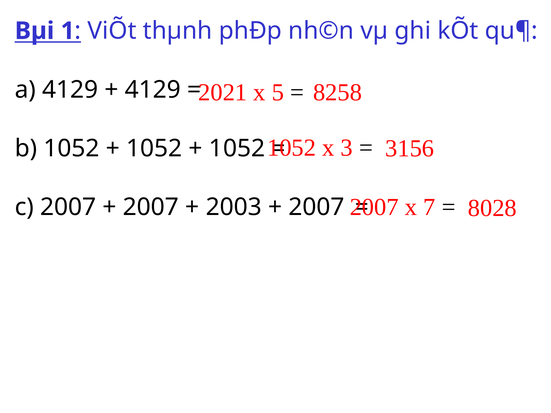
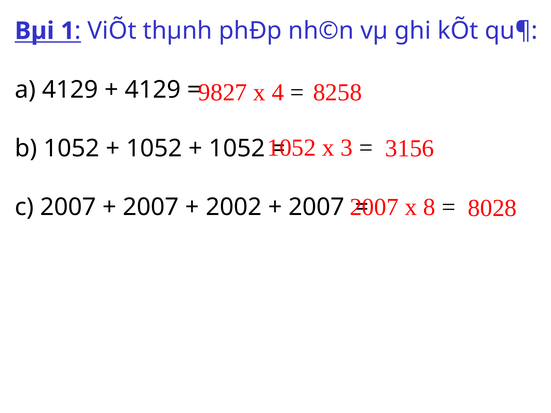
2021: 2021 -> 9827
5: 5 -> 4
7: 7 -> 8
2003: 2003 -> 2002
